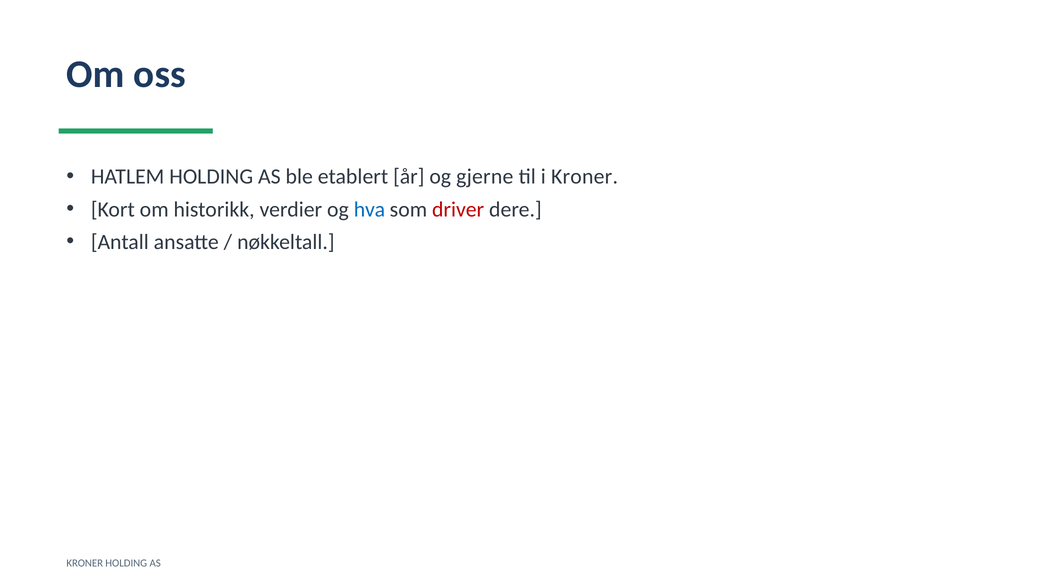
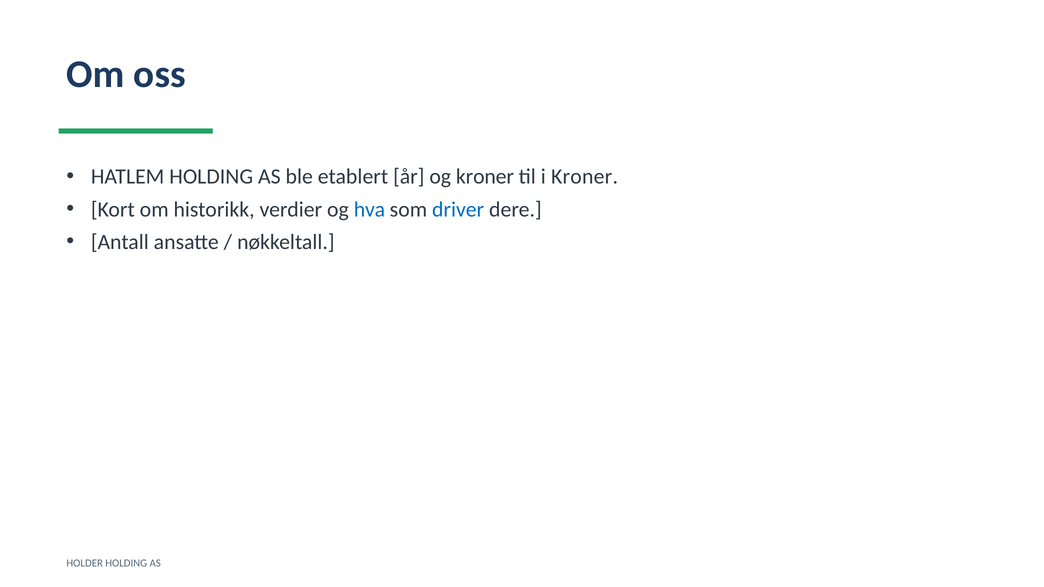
og gjerne: gjerne -> kroner
driver colour: red -> blue
KRONER at (85, 563): KRONER -> HOLDER
